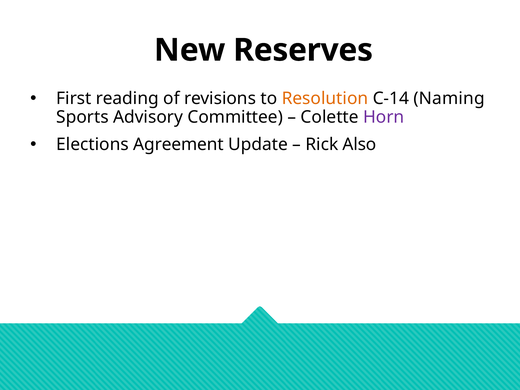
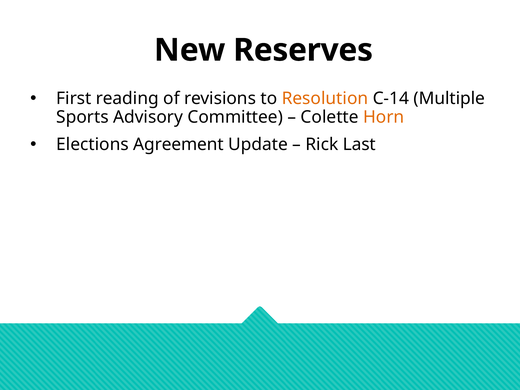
Naming: Naming -> Multiple
Horn colour: purple -> orange
Also: Also -> Last
